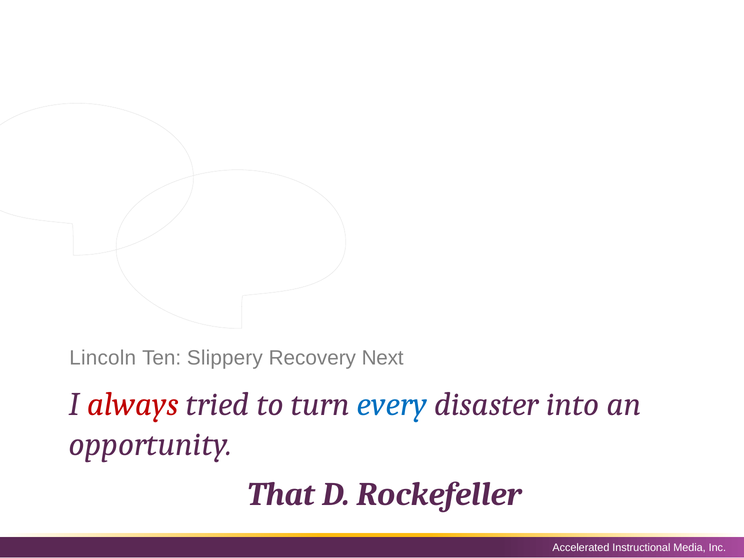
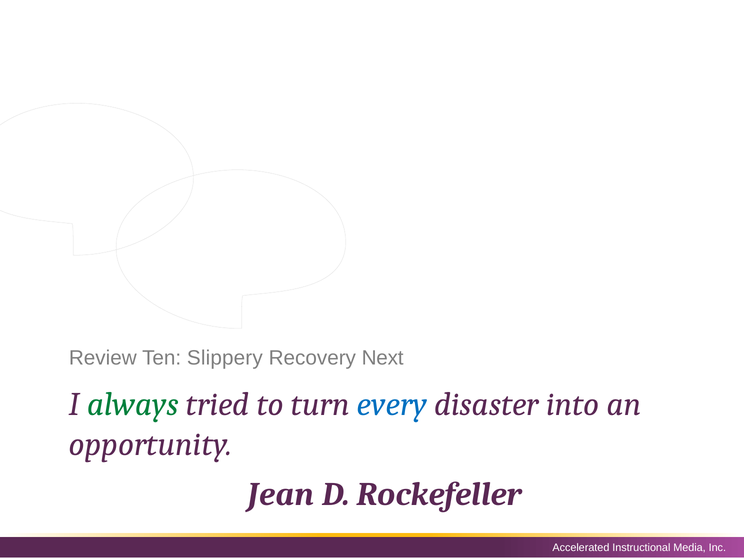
Lincoln: Lincoln -> Review
always colour: red -> green
That: That -> Jean
